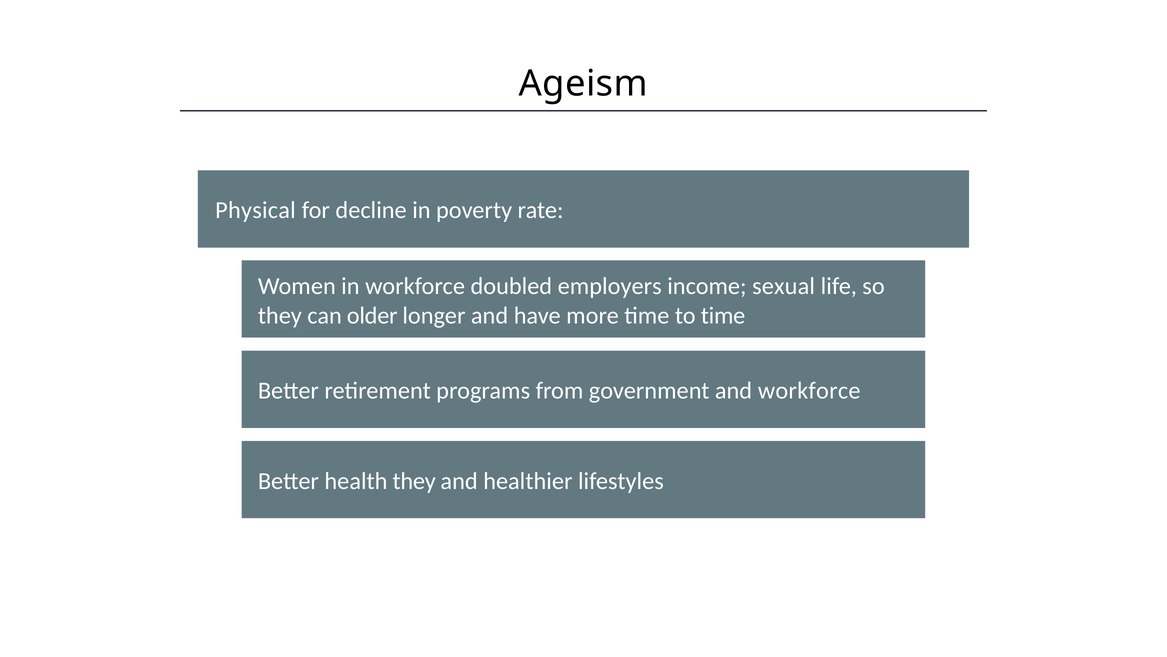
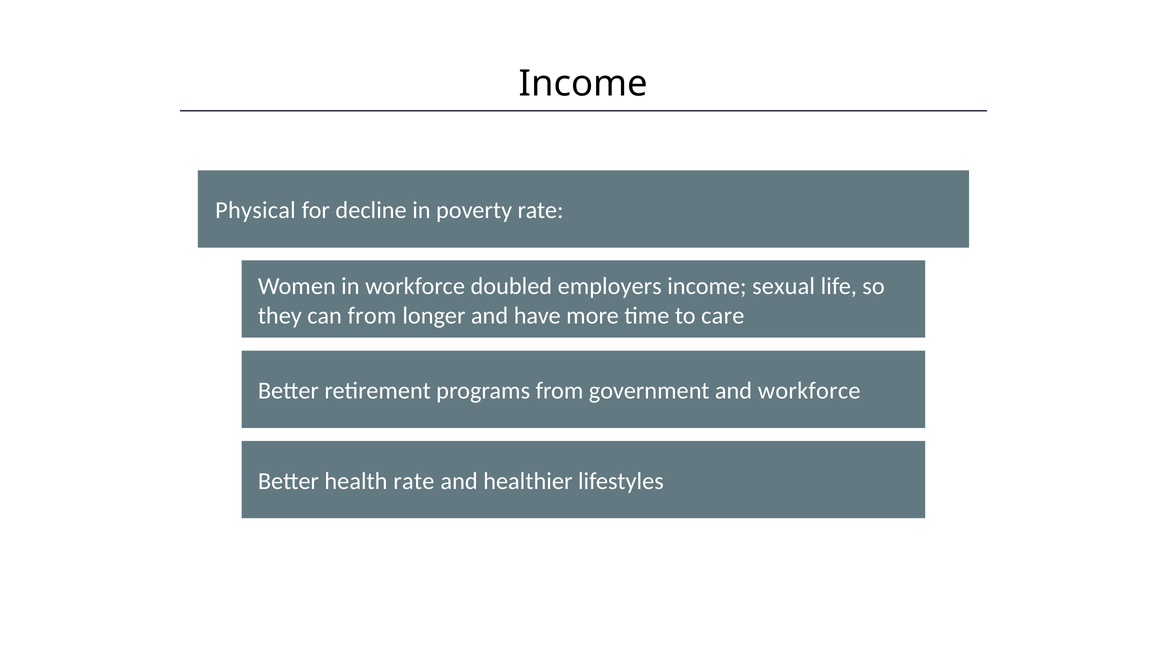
Ageism at (583, 83): Ageism -> Income
can older: older -> from
to time: time -> care
health they: they -> rate
